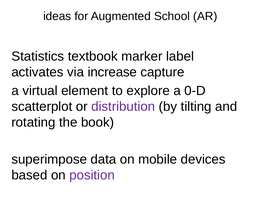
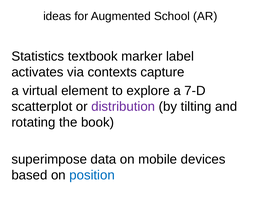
increase: increase -> contexts
0-D: 0-D -> 7-D
position colour: purple -> blue
